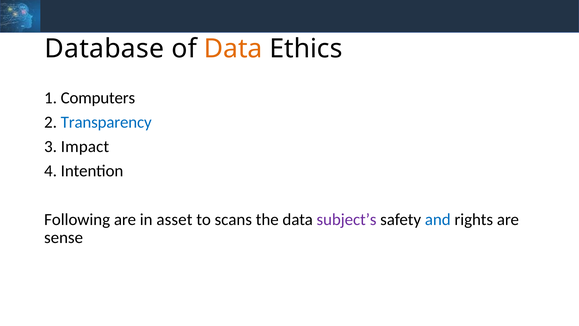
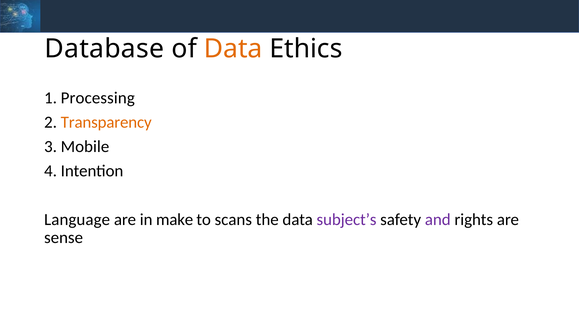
Computers: Computers -> Processing
Transparency colour: blue -> orange
Impact: Impact -> Mobile
Following: Following -> Language
asset: asset -> make
and colour: blue -> purple
